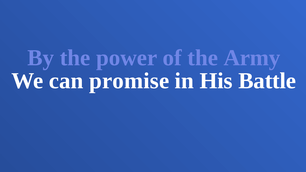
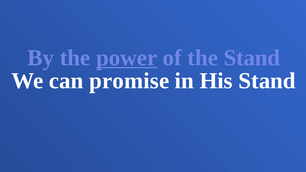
power underline: none -> present
the Army: Army -> Stand
His Battle: Battle -> Stand
